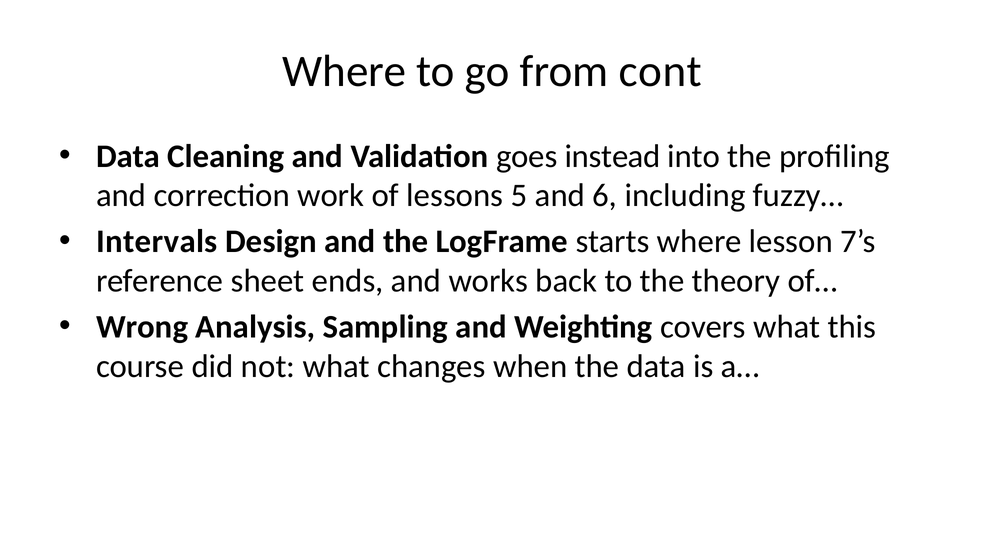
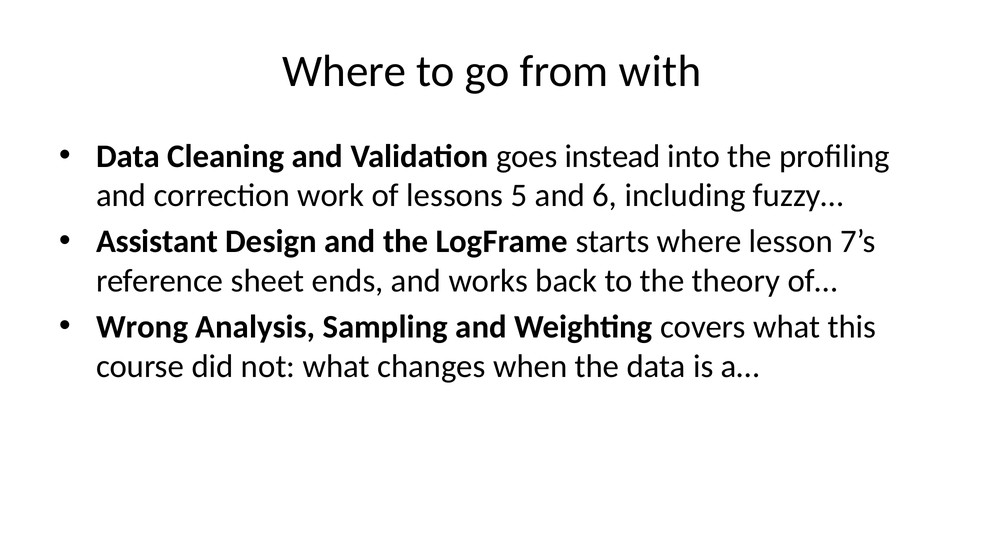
cont: cont -> with
Intervals: Intervals -> Assistant
